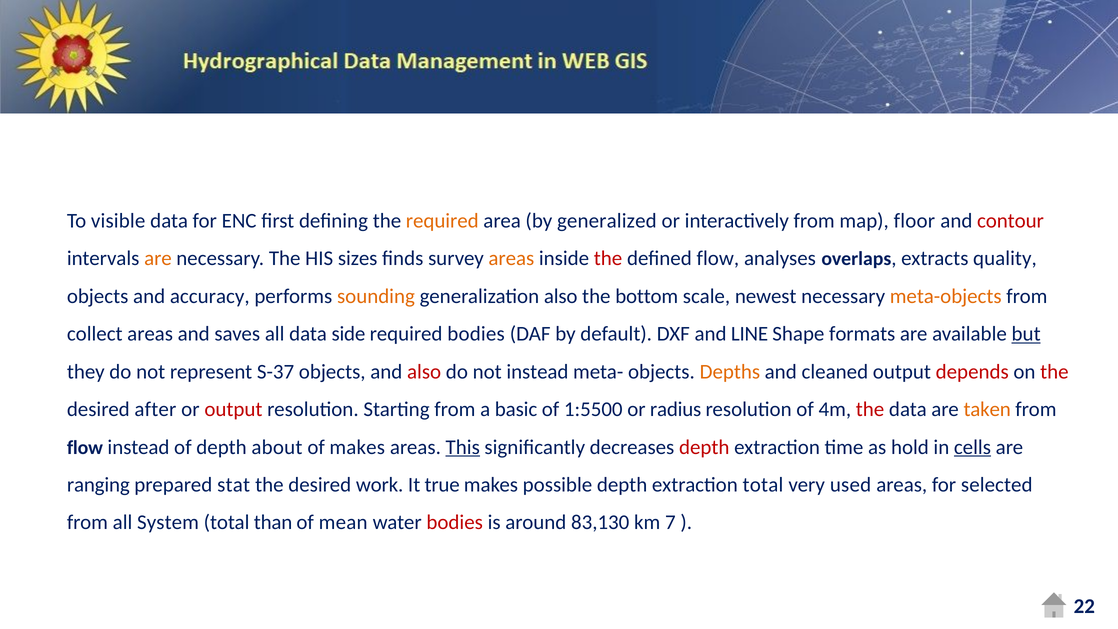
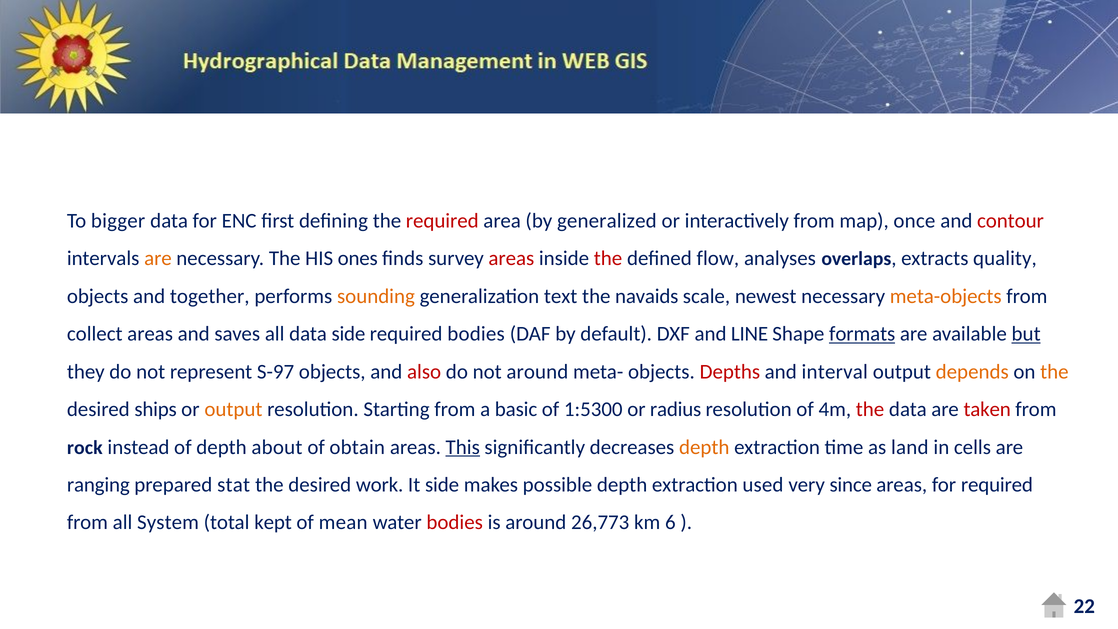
visible: visible -> bigger
required at (442, 221) colour: orange -> red
floor: floor -> once
sizes: sizes -> ones
areas at (511, 258) colour: orange -> red
accuracy: accuracy -> together
generalization also: also -> text
bottom: bottom -> navaids
formats underline: none -> present
S-37: S-37 -> S-97
not instead: instead -> around
Depths colour: orange -> red
cleaned: cleaned -> interval
depends colour: red -> orange
the at (1054, 372) colour: red -> orange
after: after -> ships
output at (233, 409) colour: red -> orange
1:5500: 1:5500 -> 1:5300
taken colour: orange -> red
flow at (85, 447): flow -> rock
of makes: makes -> obtain
depth at (704, 447) colour: red -> orange
hold: hold -> land
cells underline: present -> none
It true: true -> side
extraction total: total -> used
used: used -> since
for selected: selected -> required
than: than -> kept
83,130: 83,130 -> 26,773
7: 7 -> 6
